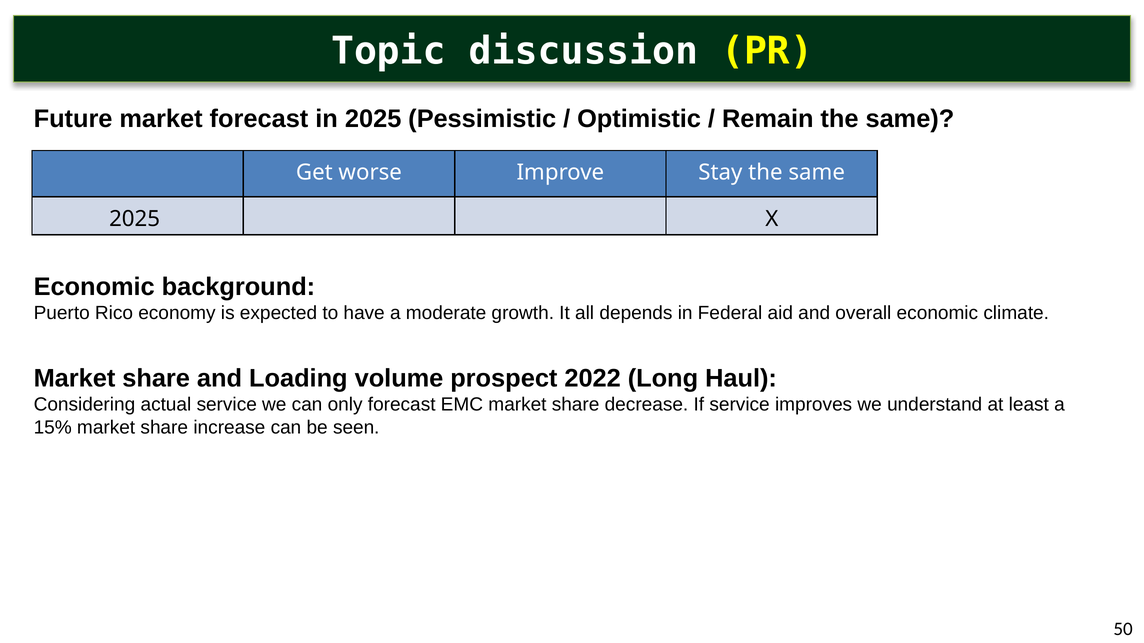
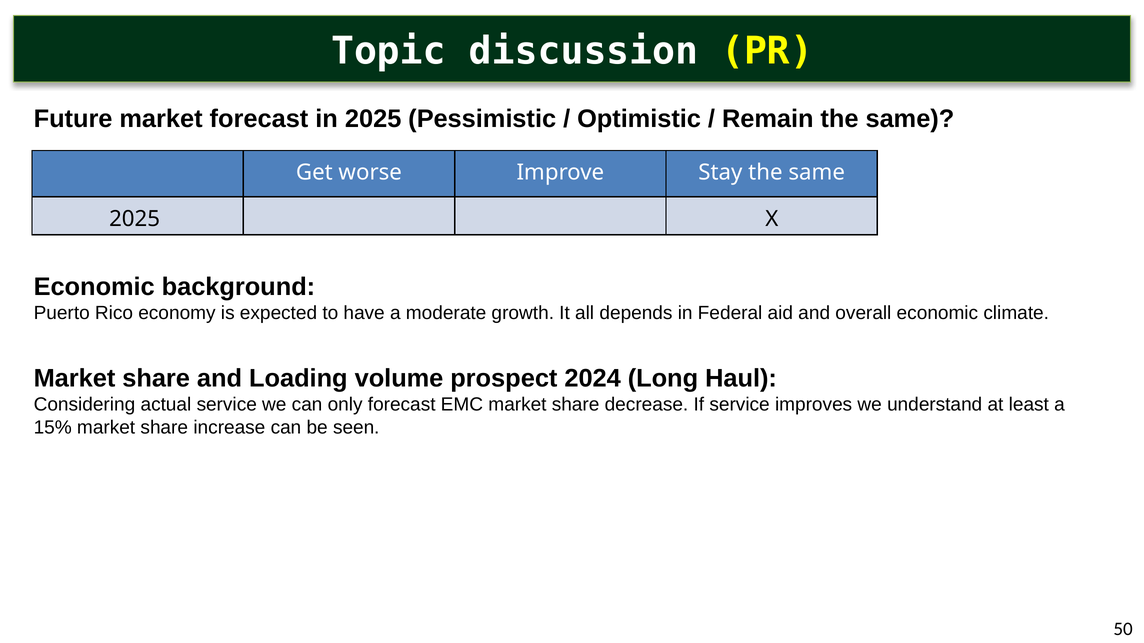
2022: 2022 -> 2024
